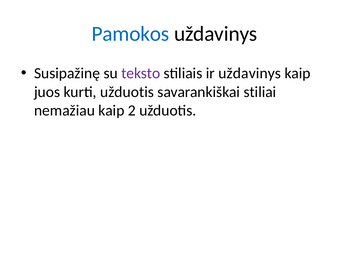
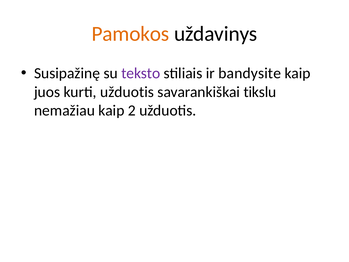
Pamokos colour: blue -> orange
ir uždavinys: uždavinys -> bandysite
stiliai: stiliai -> tikslu
